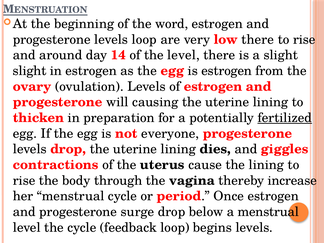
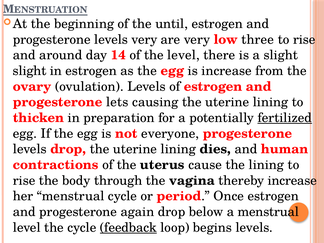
word: word -> until
levels loop: loop -> very
low there: there -> three
is estrogen: estrogen -> increase
will: will -> lets
giggles: giggles -> human
surge: surge -> again
feedback underline: none -> present
